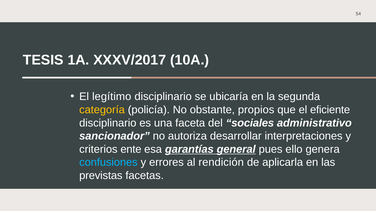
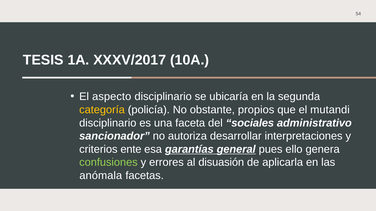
legítimo: legítimo -> aspecto
eficiente: eficiente -> mutandi
confusiones colour: light blue -> light green
rendición: rendición -> disuasión
previstas: previstas -> anómala
